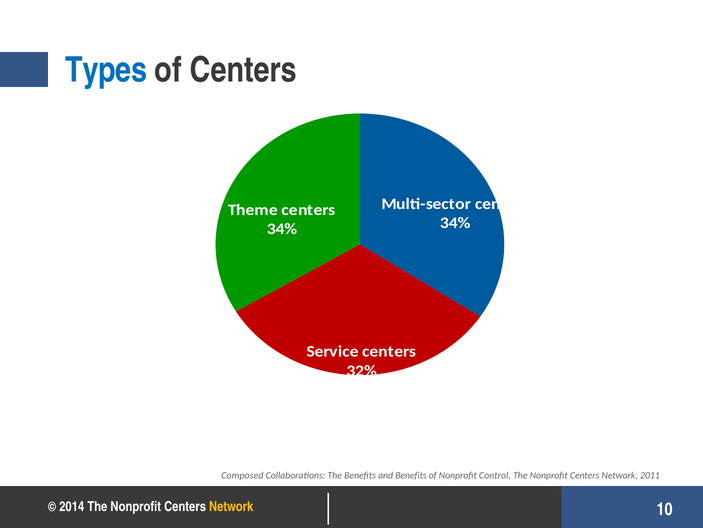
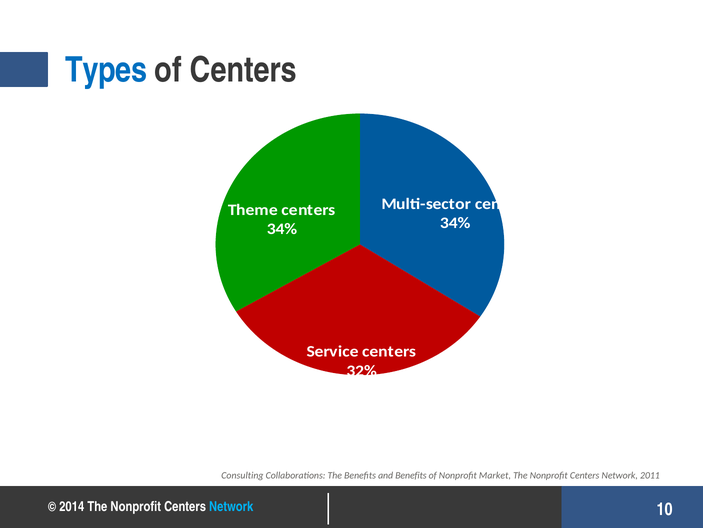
Composed: Composed -> Consulting
Control: Control -> Market
Network at (231, 506) colour: yellow -> light blue
